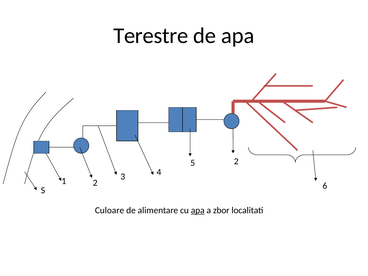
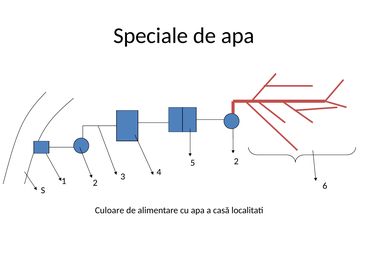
Terestre: Terestre -> Speciale
apa at (198, 210) underline: present -> none
zbor: zbor -> casă
